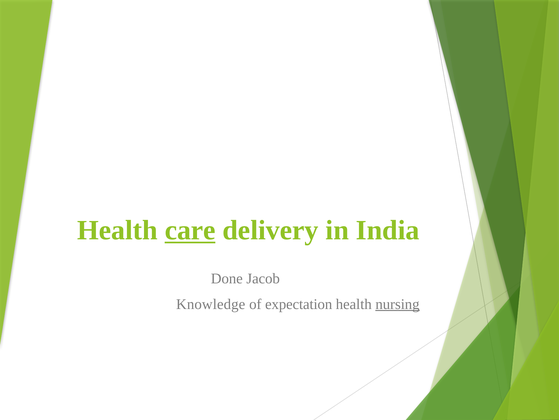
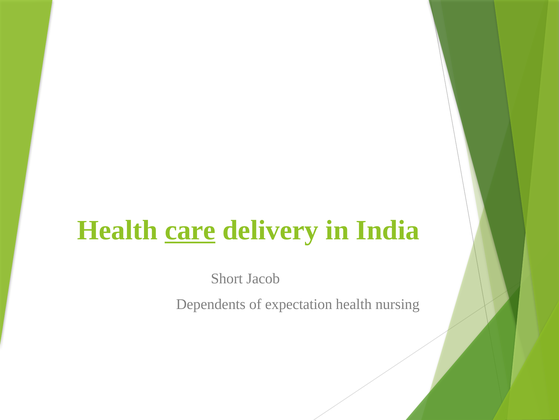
Done: Done -> Short
Knowledge: Knowledge -> Dependents
nursing underline: present -> none
